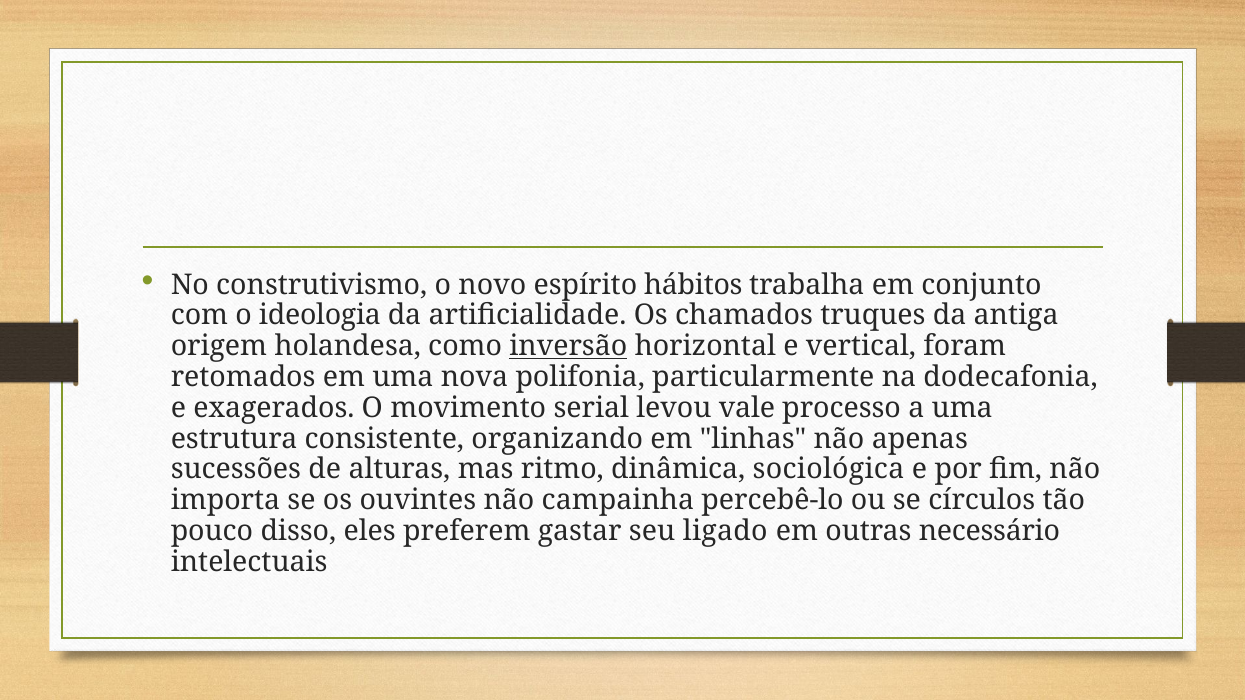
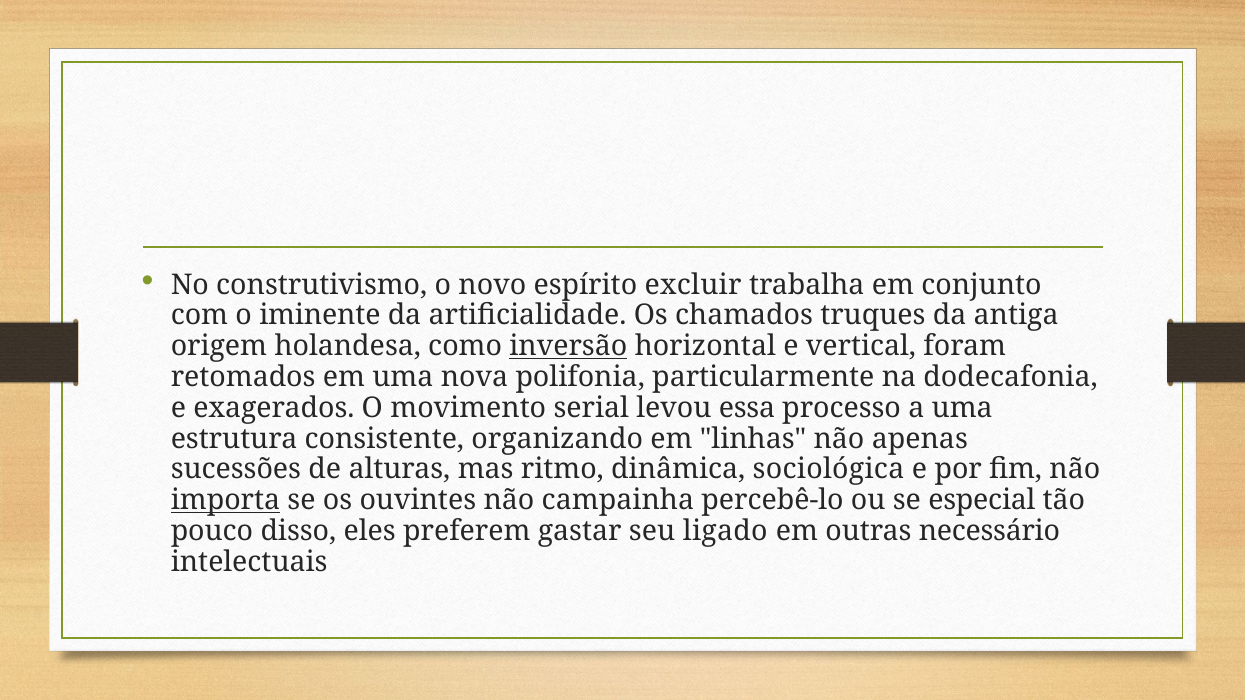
hábitos: hábitos -> excluir
ideologia: ideologia -> iminente
vale: vale -> essa
importa underline: none -> present
círculos: círculos -> especial
